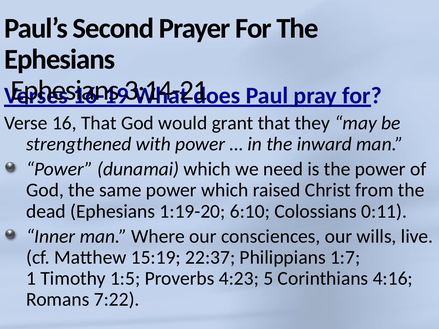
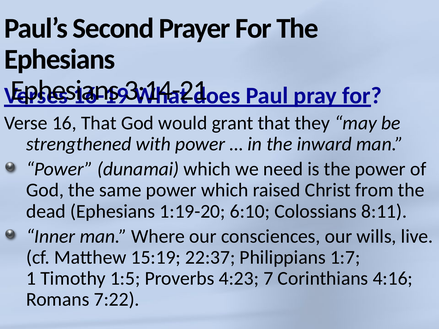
0:11: 0:11 -> 8:11
5: 5 -> 7
